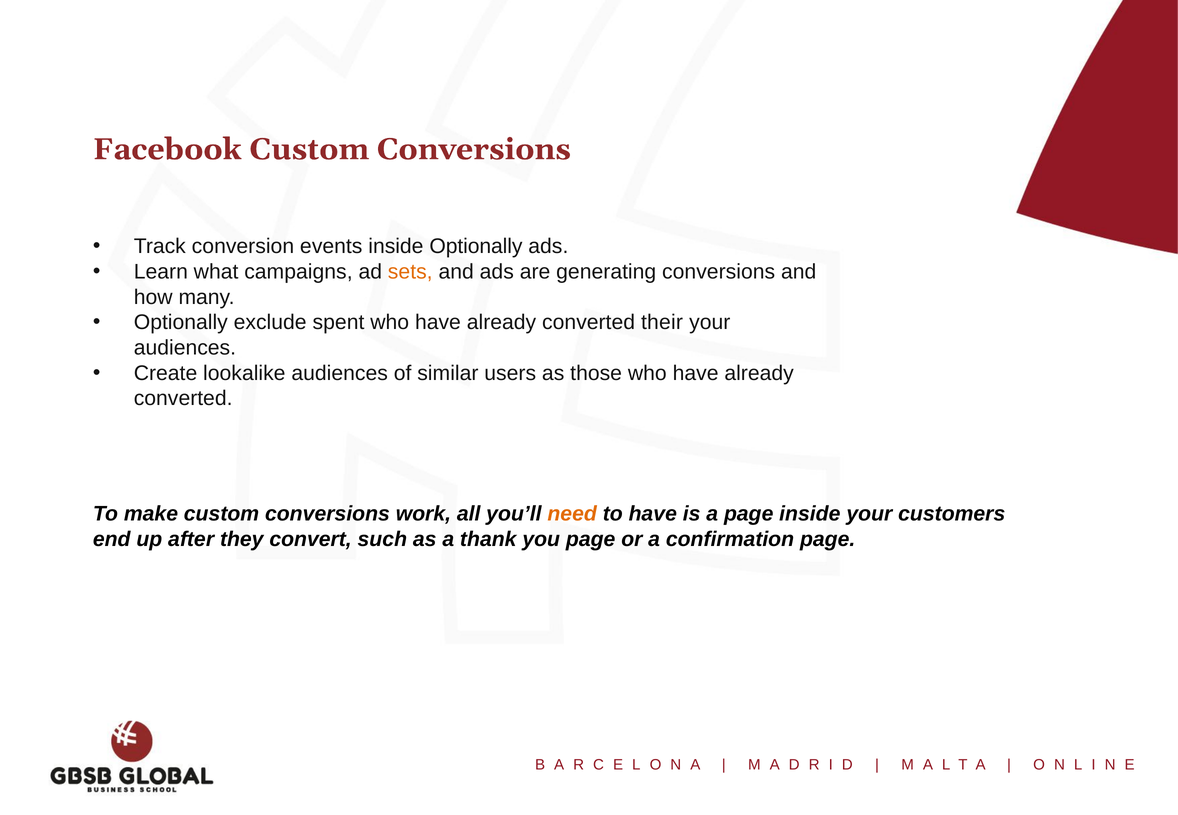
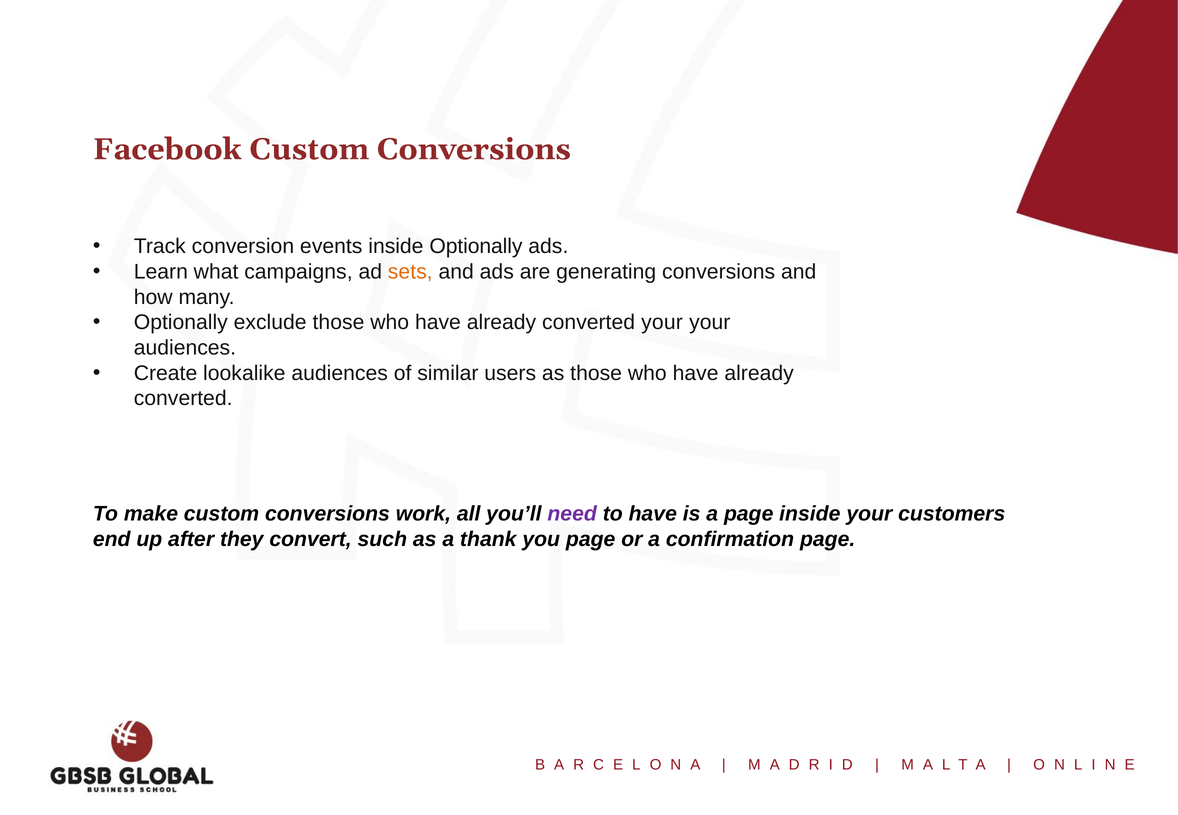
exclude spent: spent -> those
converted their: their -> your
need colour: orange -> purple
